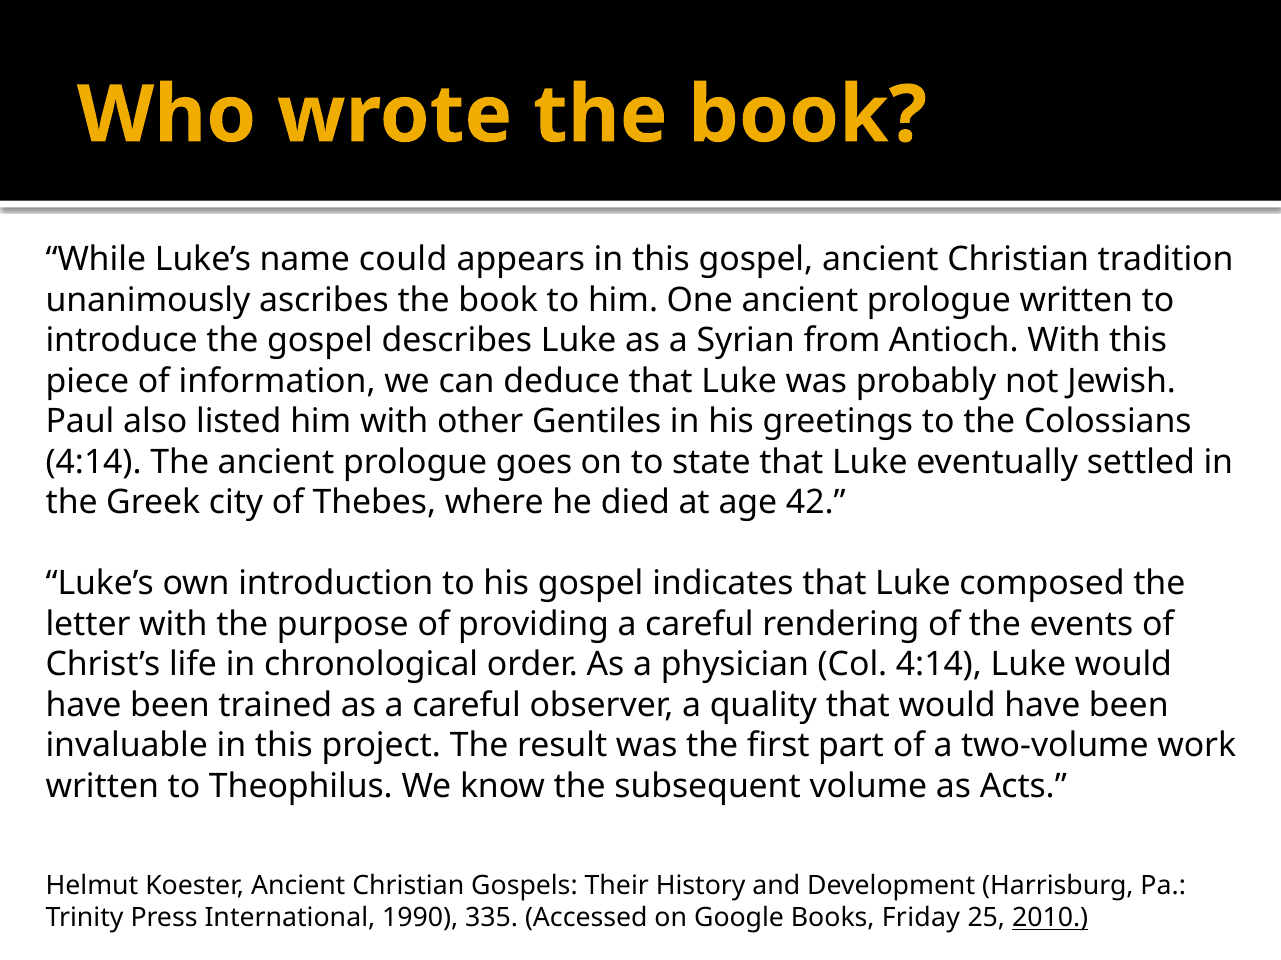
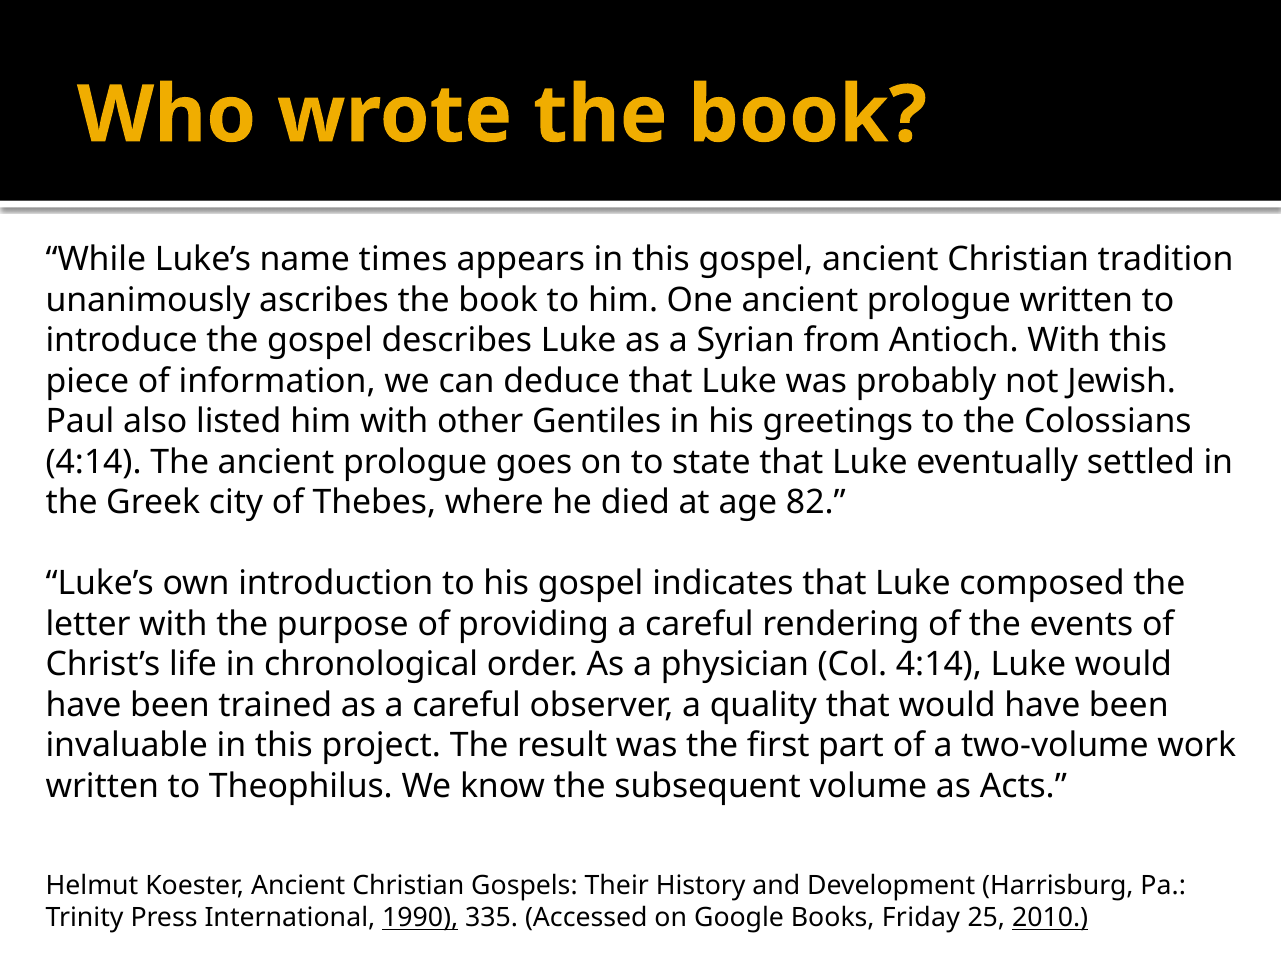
could: could -> times
42: 42 -> 82
1990 underline: none -> present
